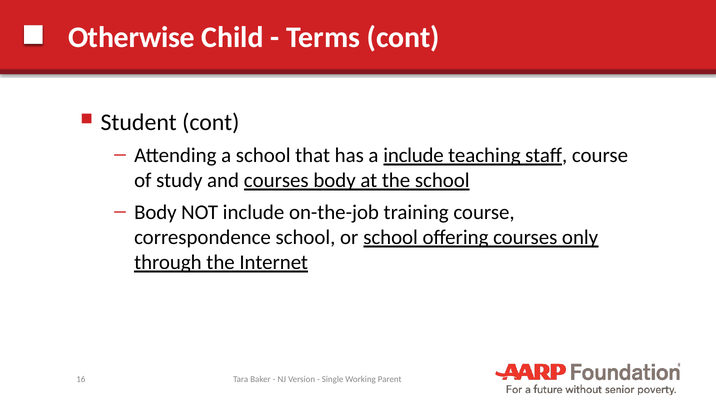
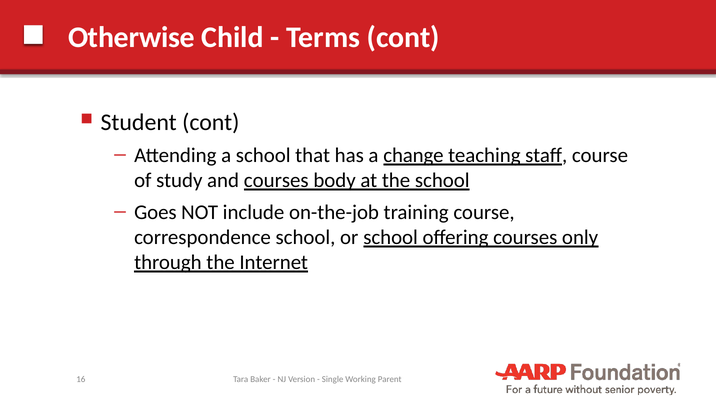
a include: include -> change
Body at (155, 212): Body -> Goes
